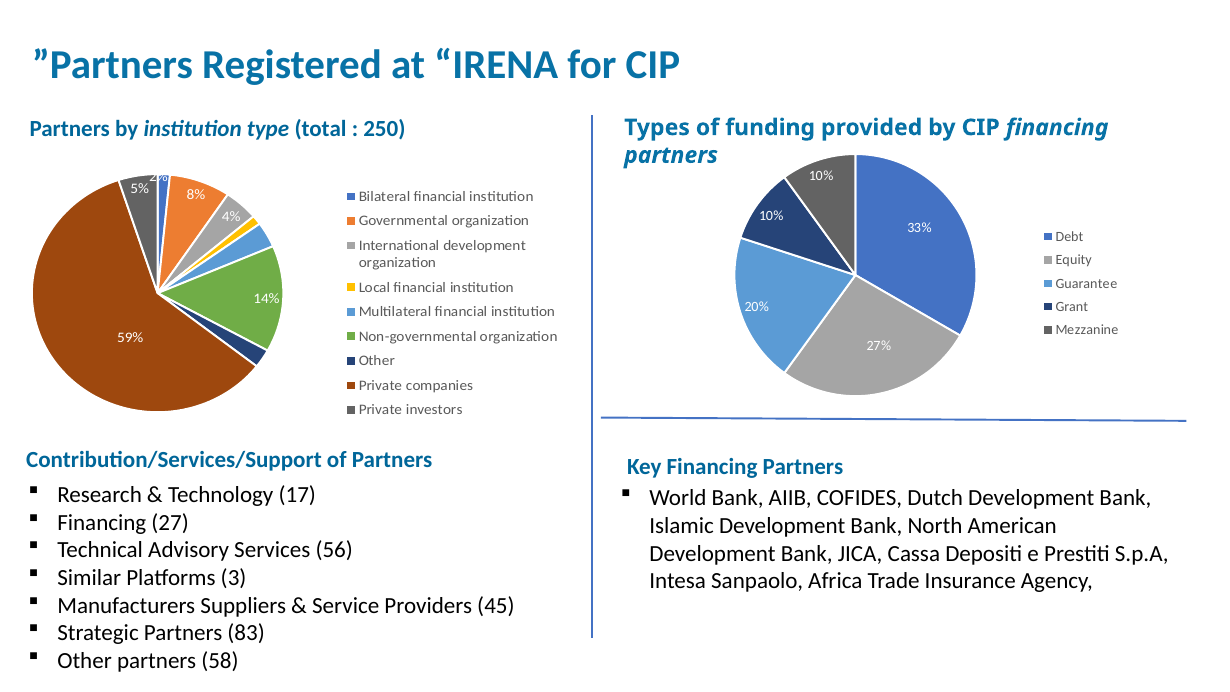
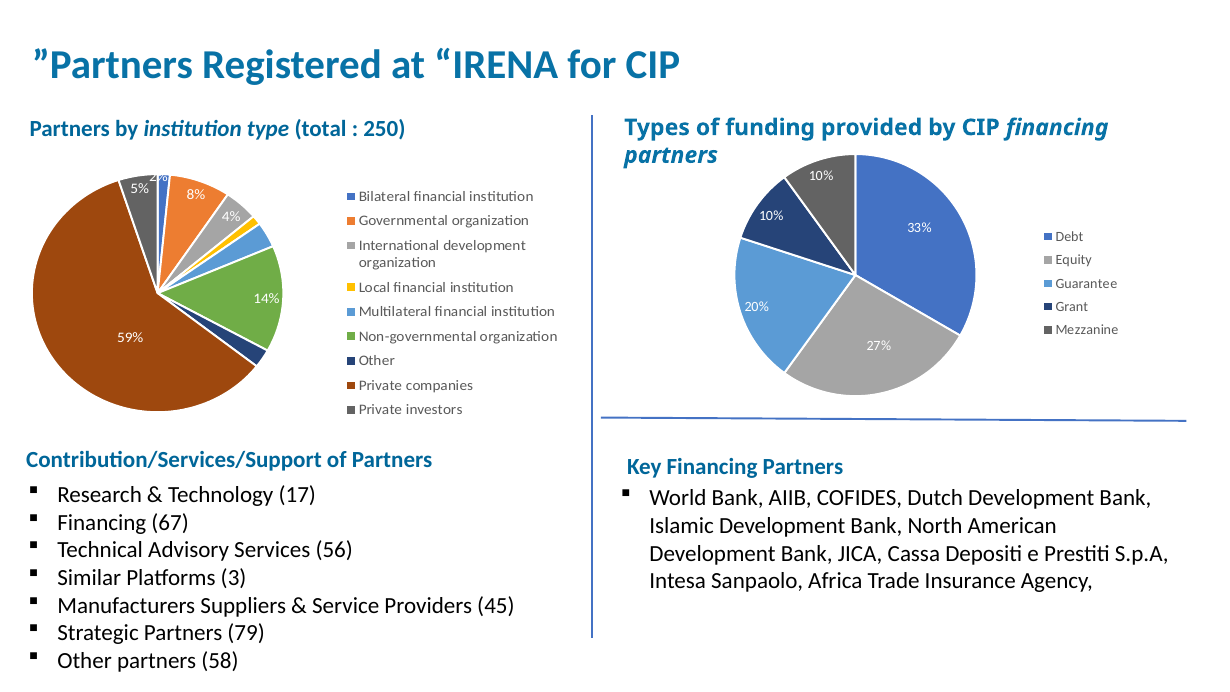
27: 27 -> 67
83: 83 -> 79
